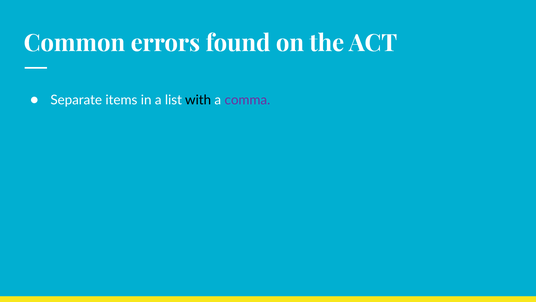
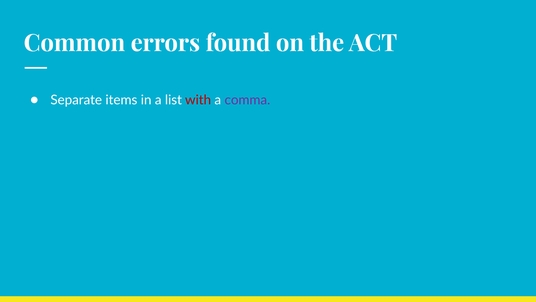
with colour: black -> red
